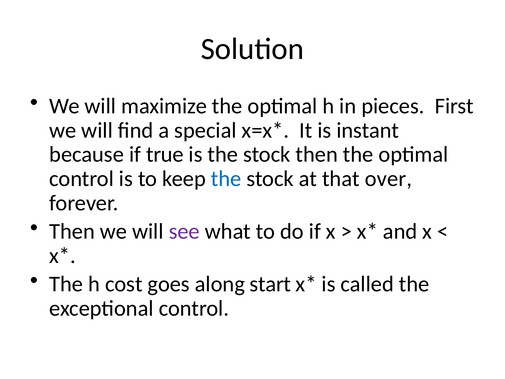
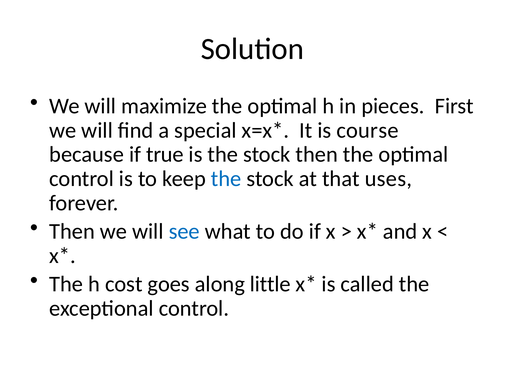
instant: instant -> course
over: over -> uses
see colour: purple -> blue
start: start -> little
